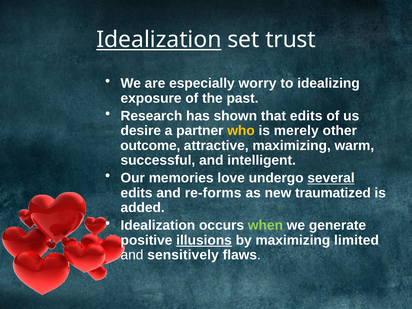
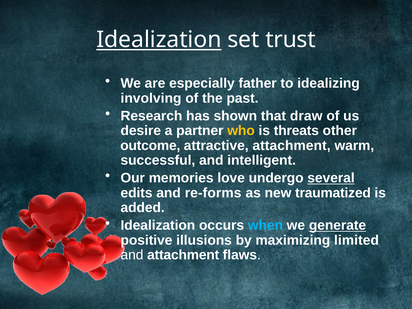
worry: worry -> father
exposure: exposure -> involving
that edits: edits -> draw
merely: merely -> threats
attractive maximizing: maximizing -> attachment
when colour: light green -> light blue
generate underline: none -> present
illusions underline: present -> none
and sensitively: sensitively -> attachment
